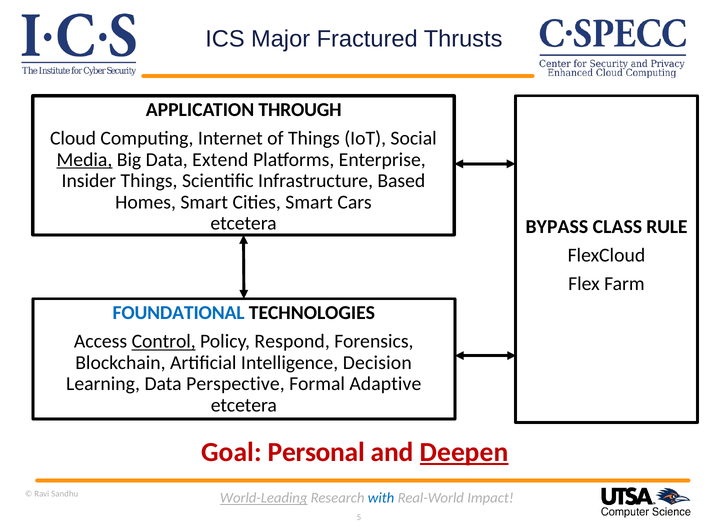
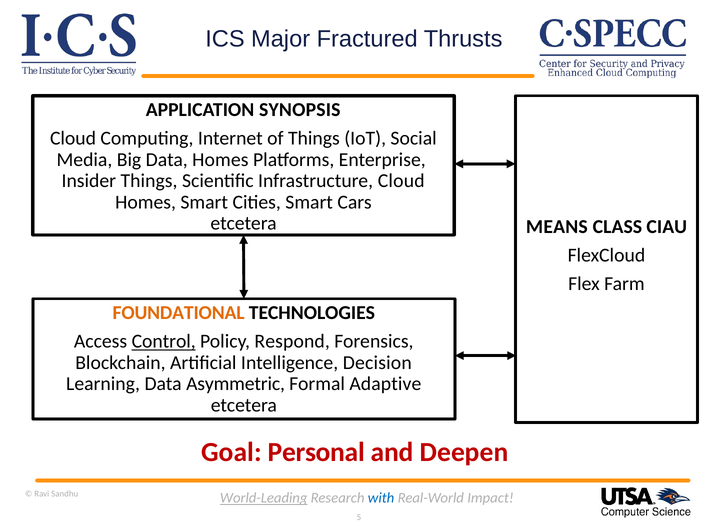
THROUGH: THROUGH -> SYNOPSIS
Media underline: present -> none
Data Extend: Extend -> Homes
Infrastructure Based: Based -> Cloud
BYPASS: BYPASS -> MEANS
RULE: RULE -> CIAU
FOUNDATIONAL colour: blue -> orange
Perspective: Perspective -> Asymmetric
Deepen underline: present -> none
